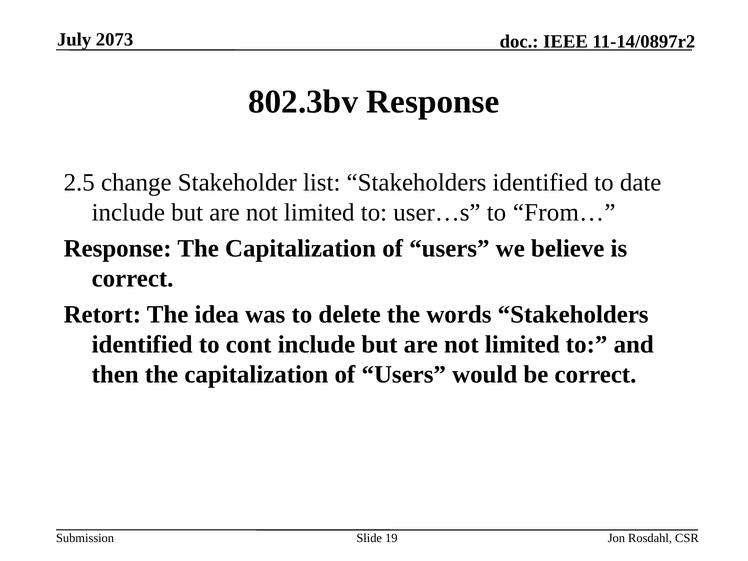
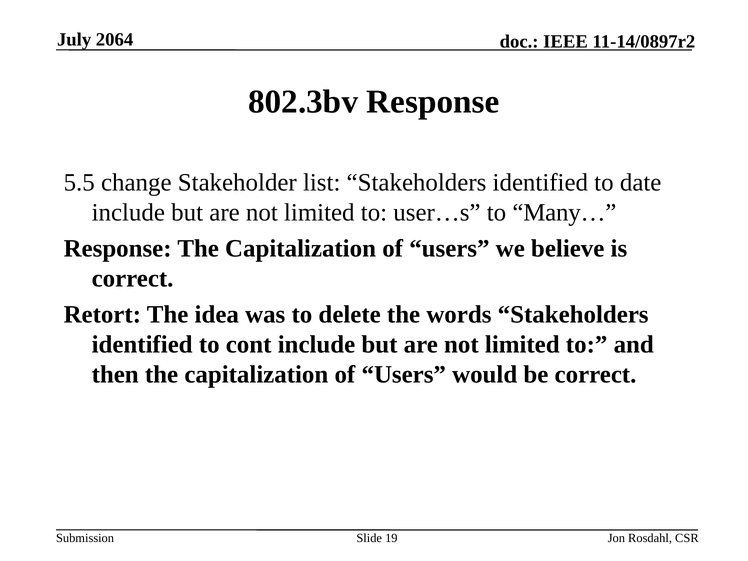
2073: 2073 -> 2064
2.5: 2.5 -> 5.5
From…: From… -> Many…
